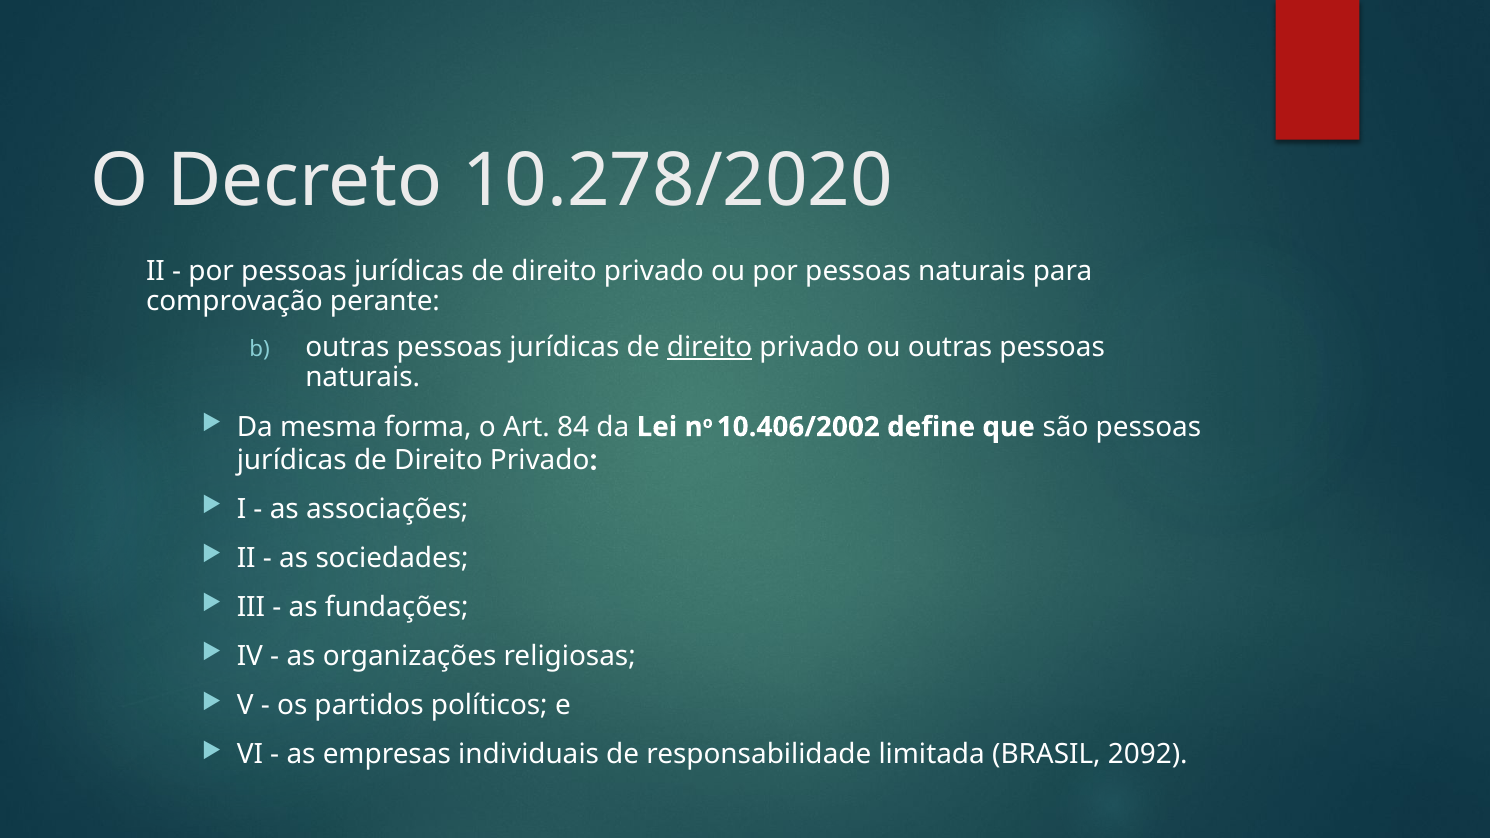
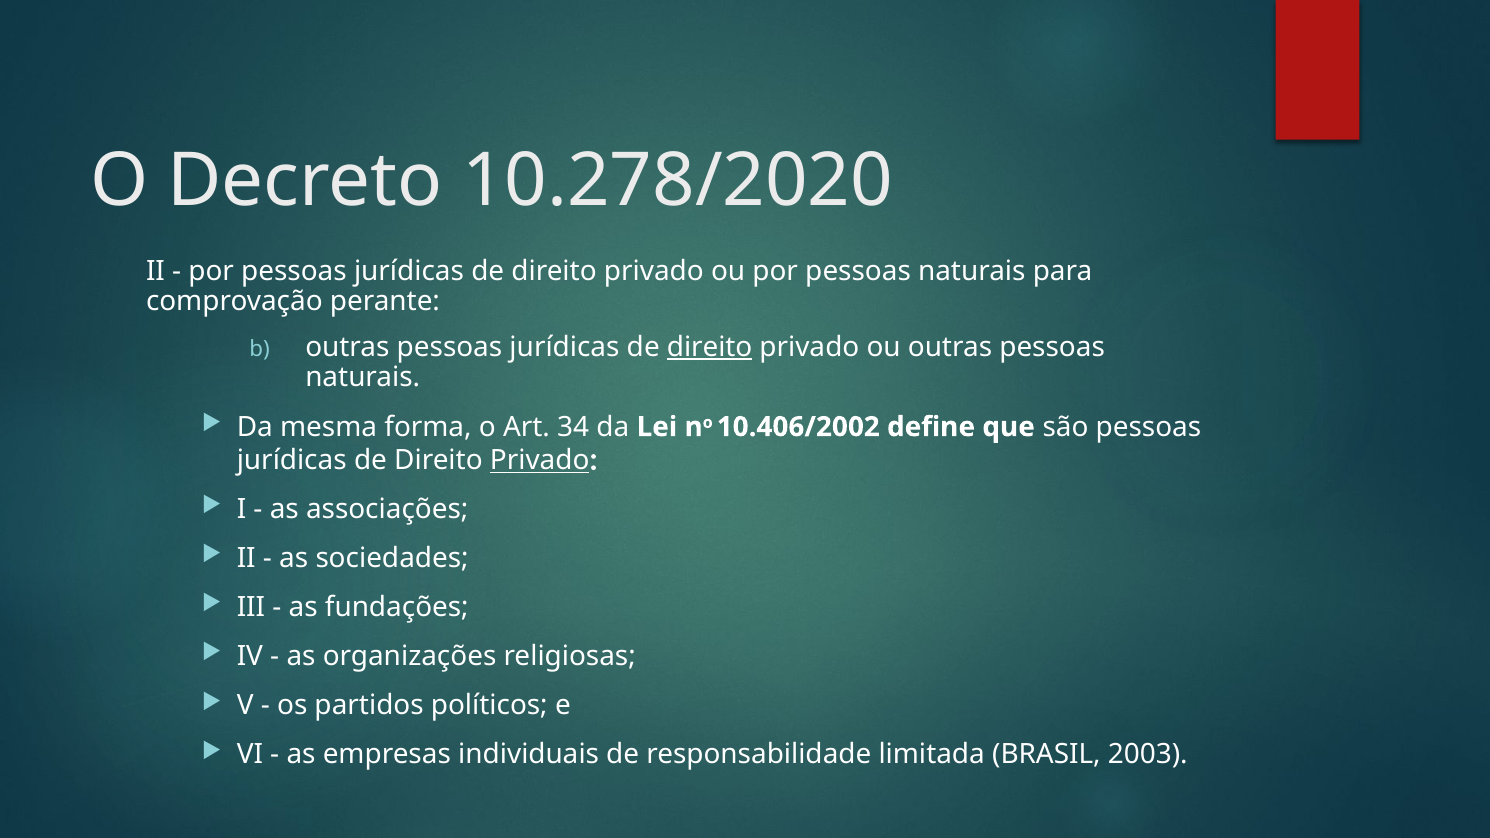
84: 84 -> 34
Privado at (540, 461) underline: none -> present
2092: 2092 -> 2003
